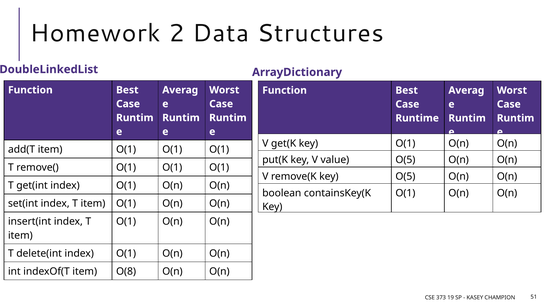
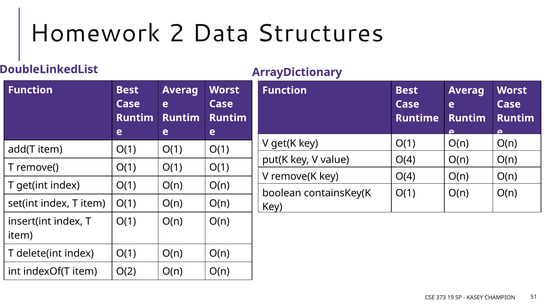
value O(5: O(5 -> O(4
key O(5: O(5 -> O(4
O(8: O(8 -> O(2
